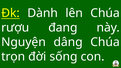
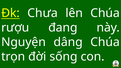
Dành: Dành -> Chưa
